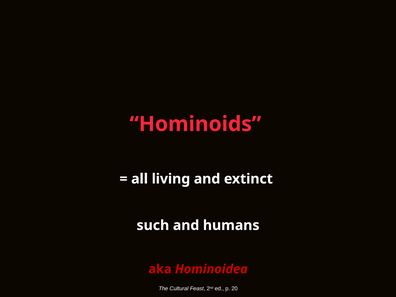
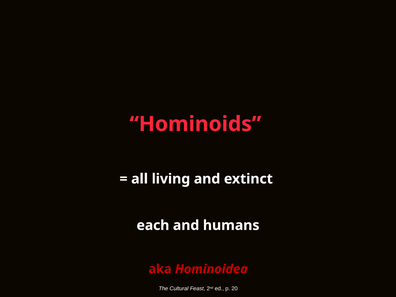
such: such -> each
